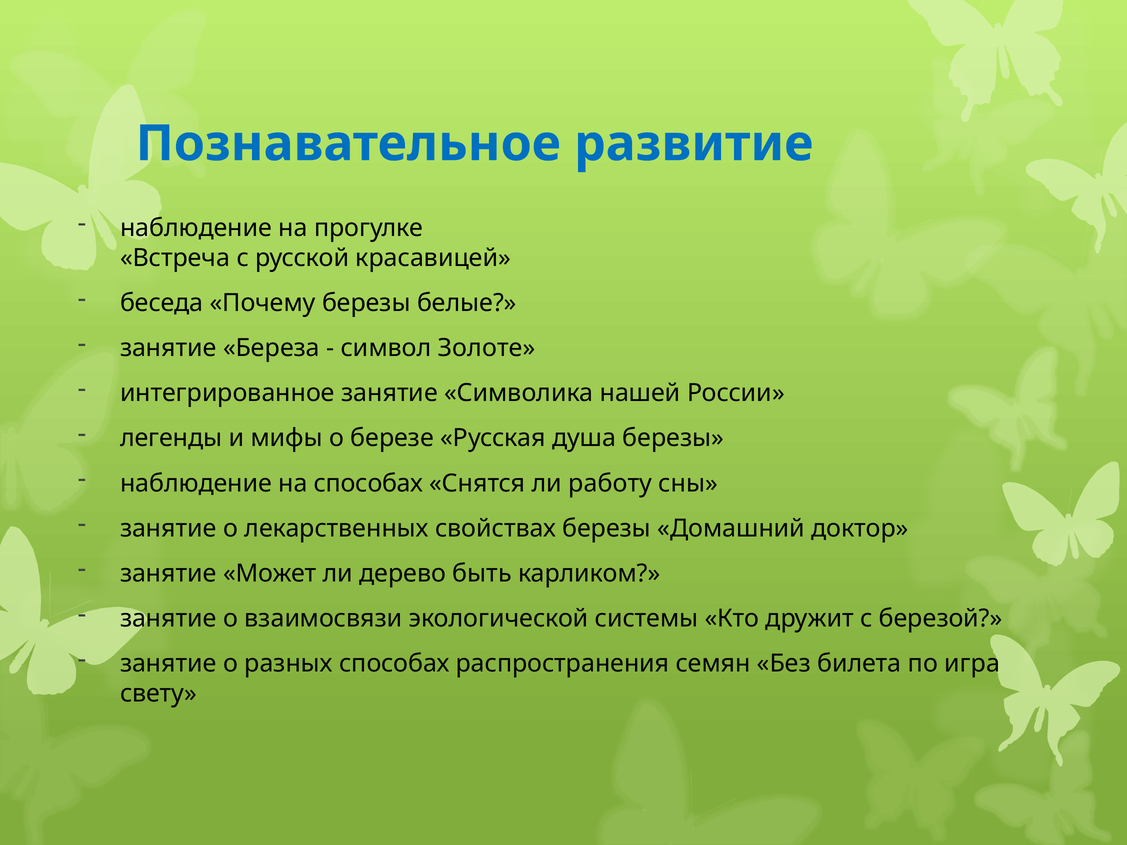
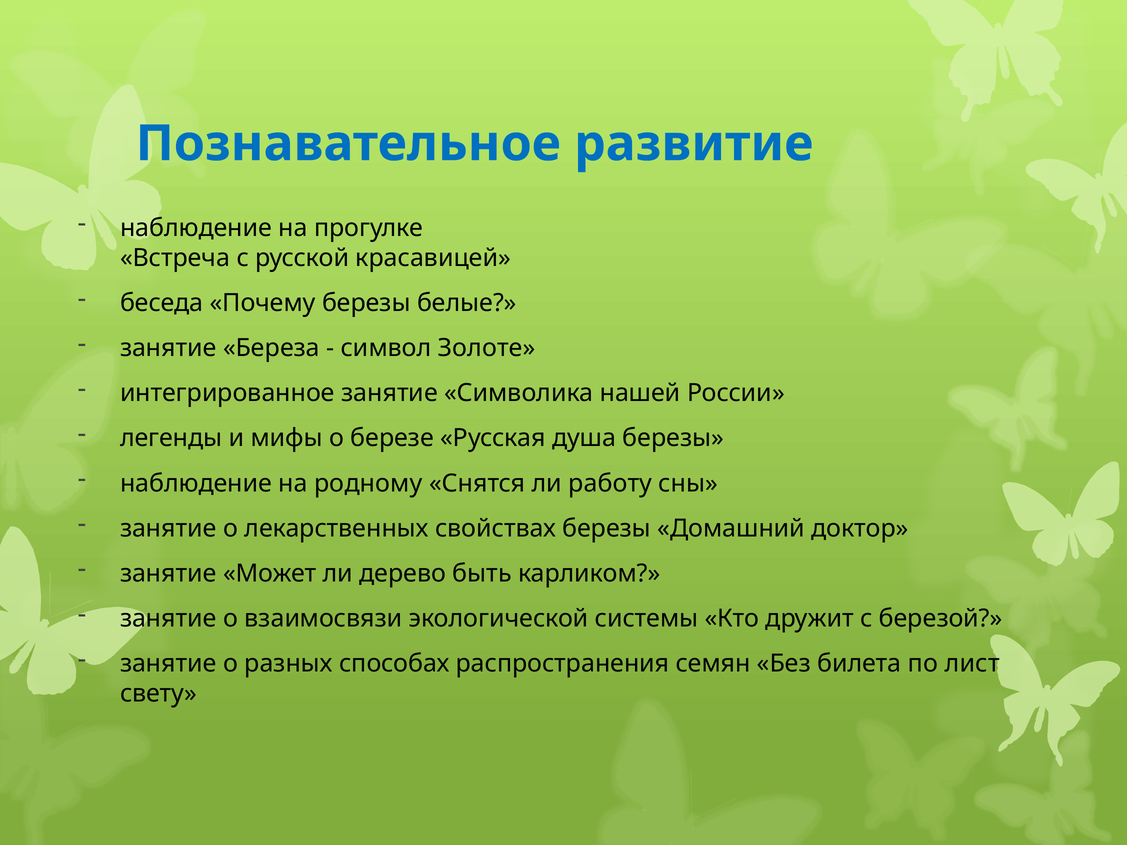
на способах: способах -> родному
игра: игра -> лист
